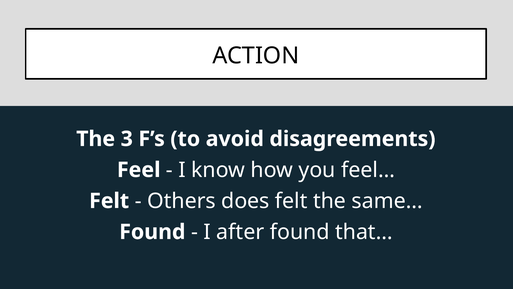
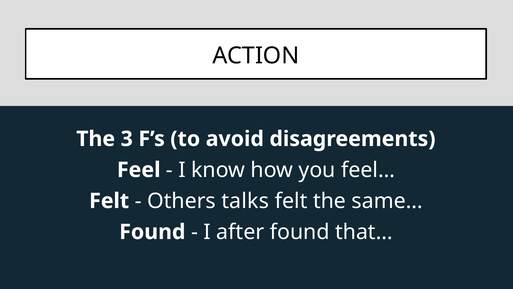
does: does -> talks
